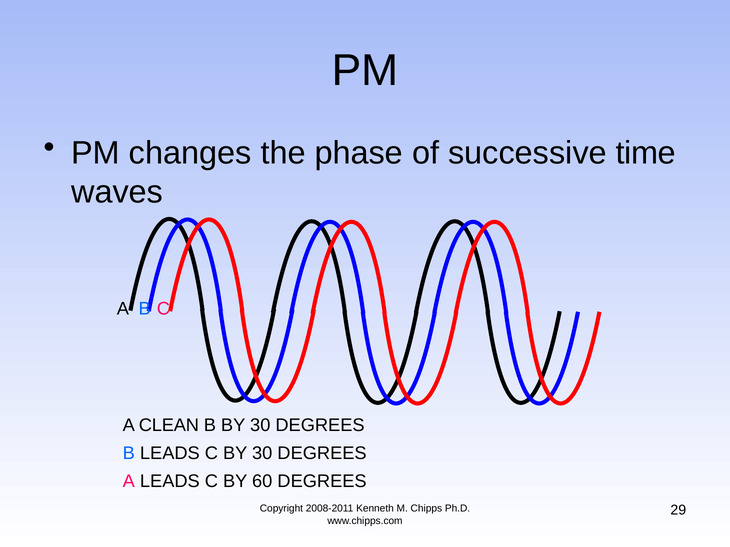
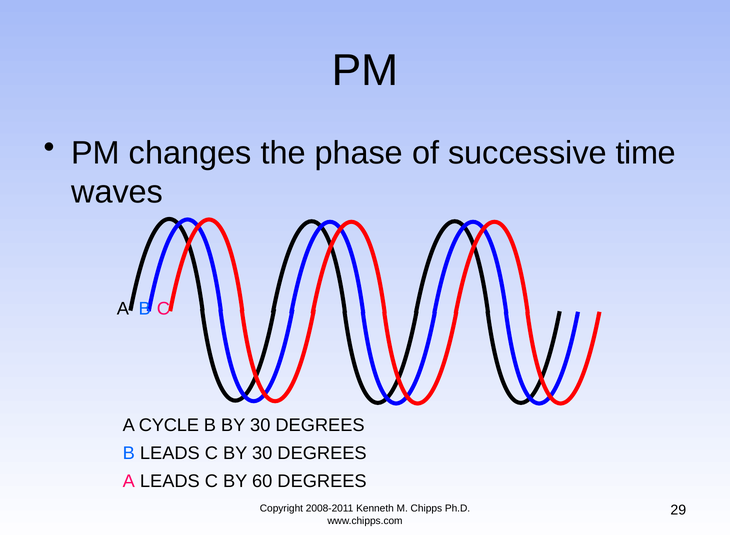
CLEAN: CLEAN -> CYCLE
